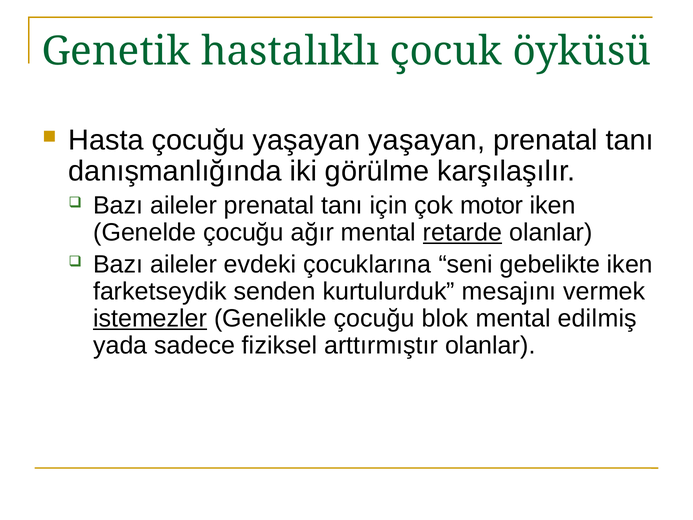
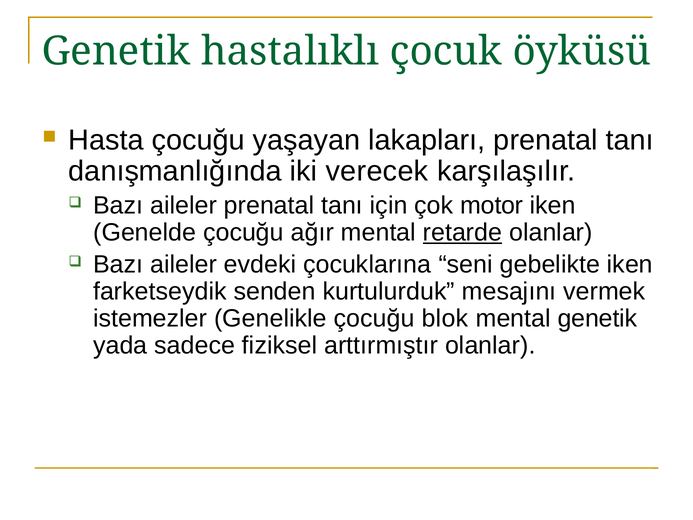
yaşayan yaşayan: yaşayan -> lakapları
görülme: görülme -> verecek
istemezler underline: present -> none
mental edilmiş: edilmiş -> genetik
